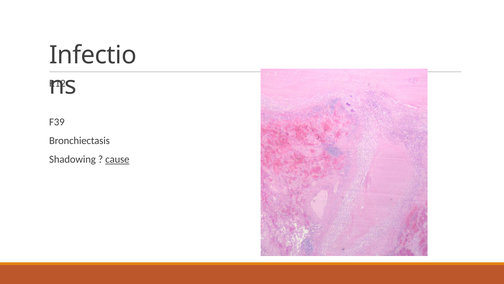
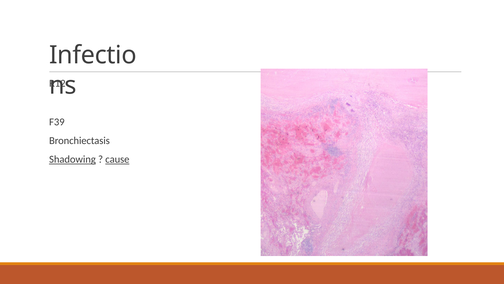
Shadowing underline: none -> present
